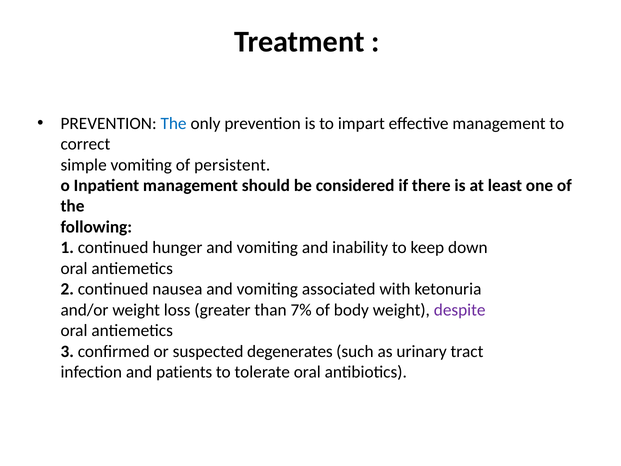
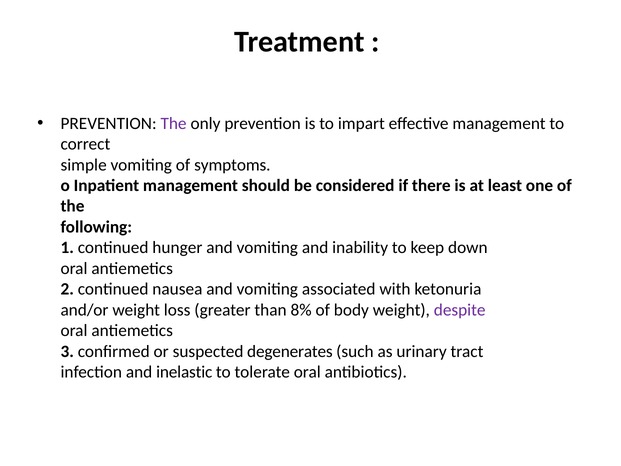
The at (174, 123) colour: blue -> purple
persistent: persistent -> symptoms
7%: 7% -> 8%
patients: patients -> inelastic
